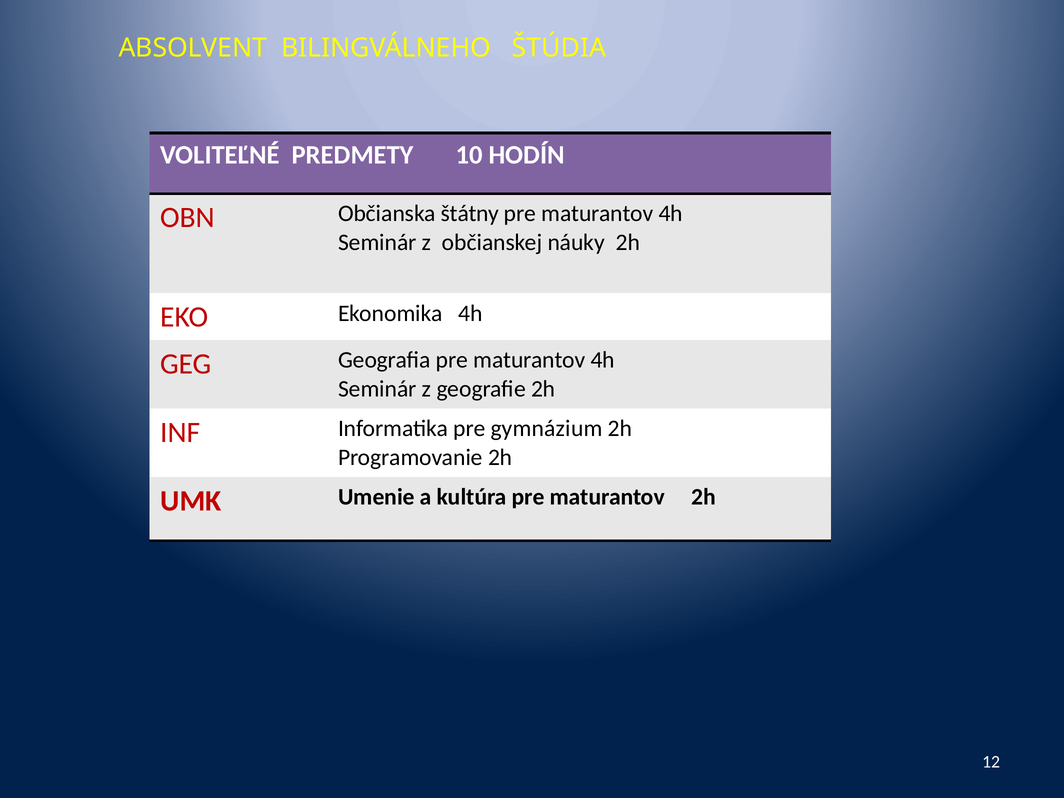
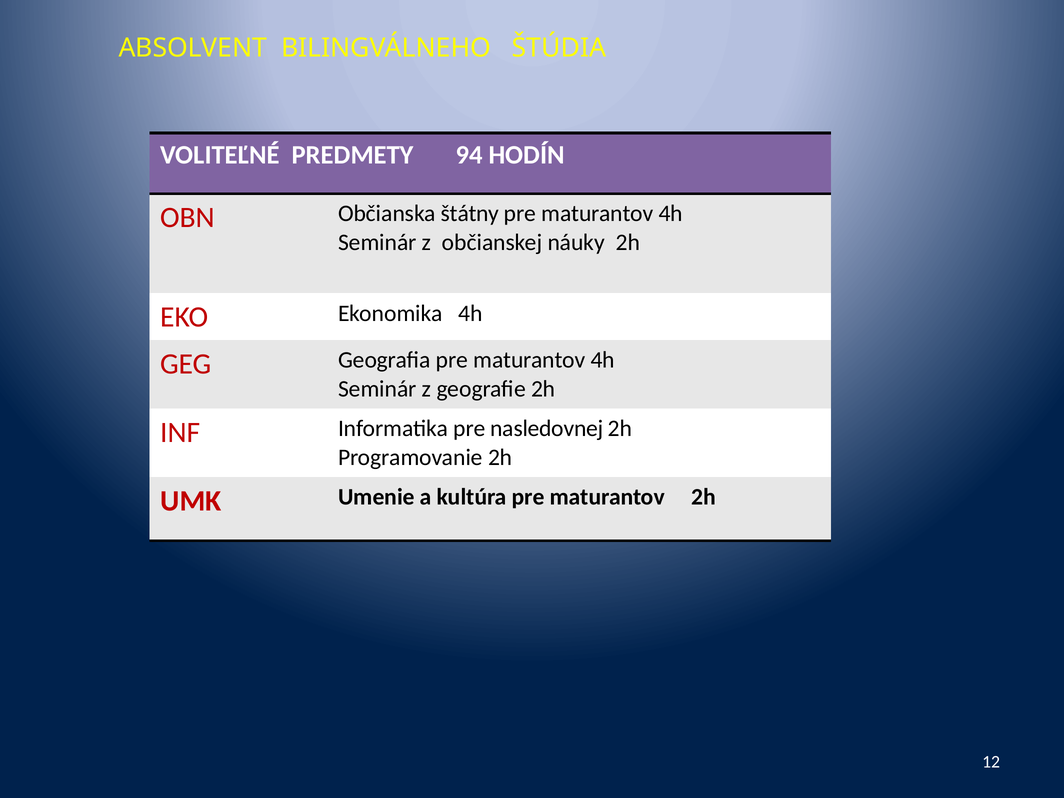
10: 10 -> 94
gymnázium: gymnázium -> nasledovnej
